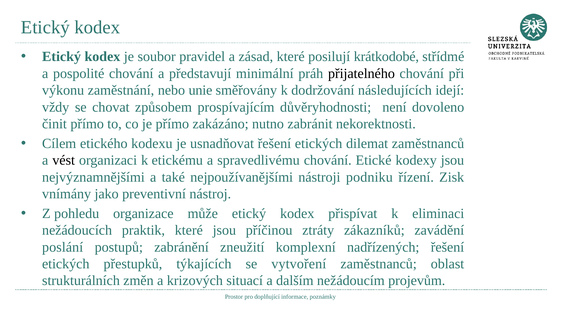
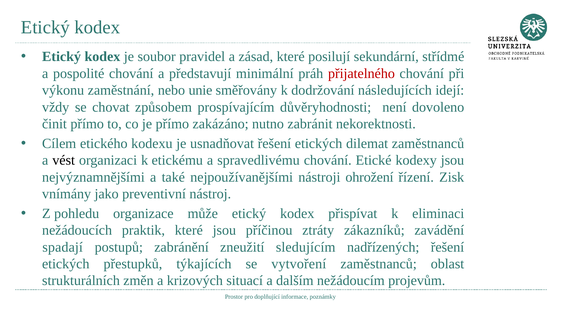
krátkodobé: krátkodobé -> sekundární
přijatelného colour: black -> red
podniku: podniku -> ohrožení
poslání: poslání -> spadají
komplexní: komplexní -> sledujícím
